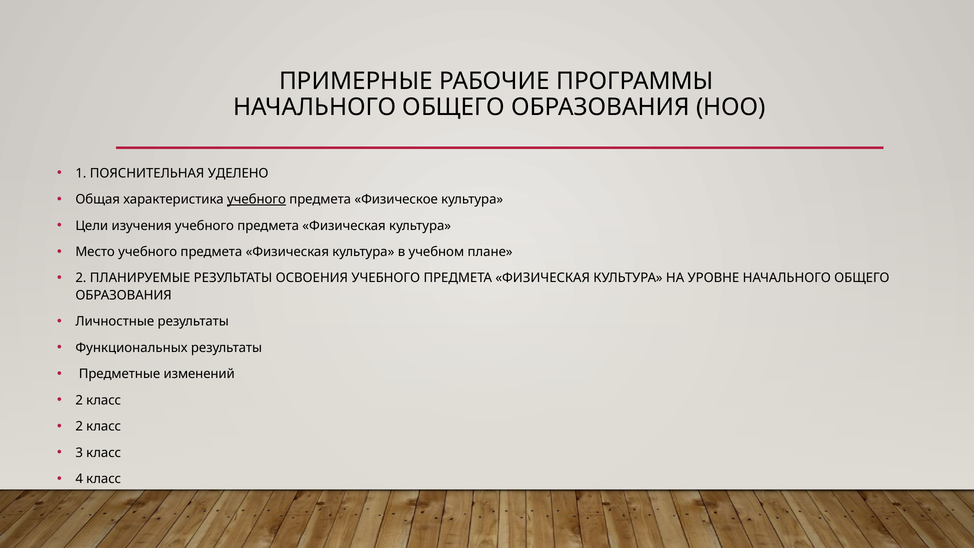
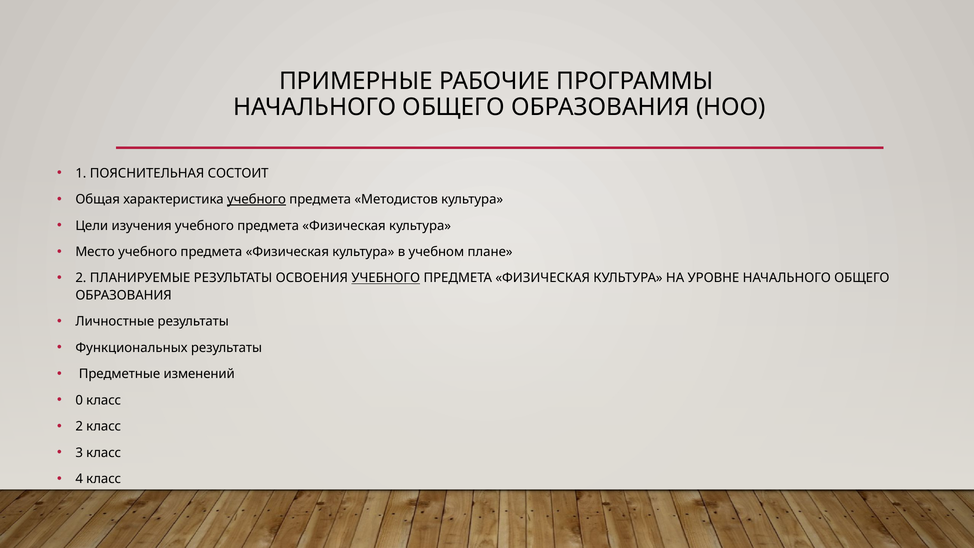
УДЕЛЕНО: УДЕЛЕНО -> СОСТОИТ
Физическое: Физическое -> Методистов
УЧЕБНОГО at (386, 278) underline: none -> present
2 at (79, 400): 2 -> 0
